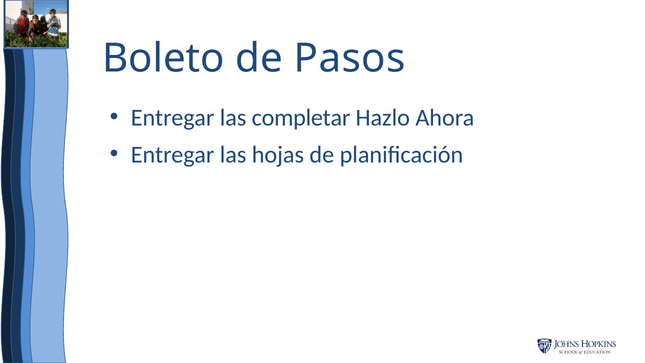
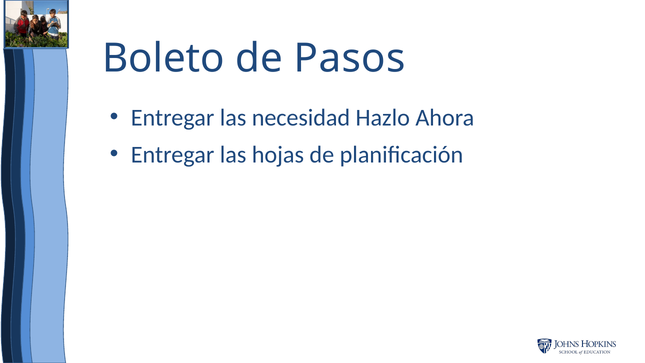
completar: completar -> necesidad
